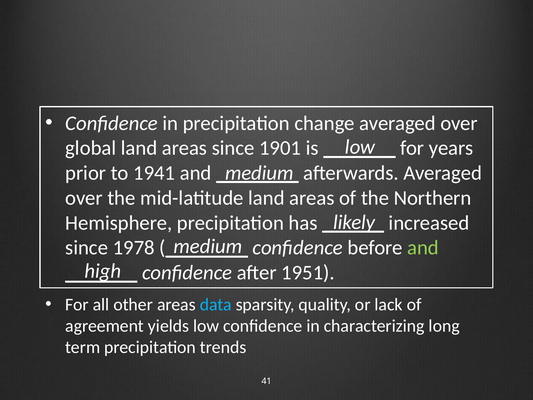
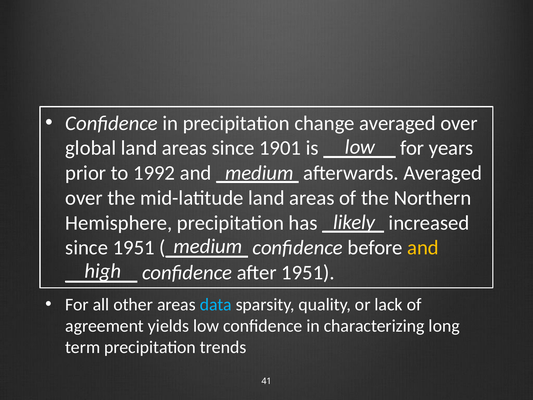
1941: 1941 -> 1992
since 1978: 1978 -> 1951
and at (423, 248) colour: light green -> yellow
